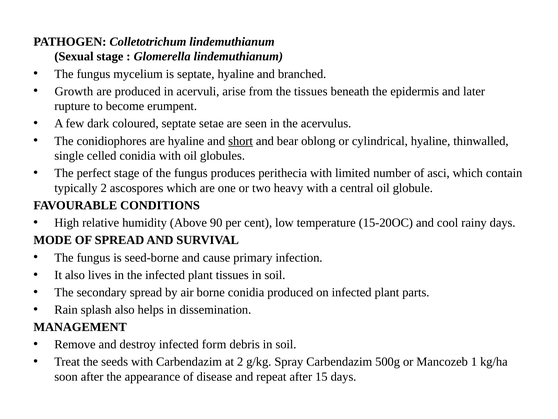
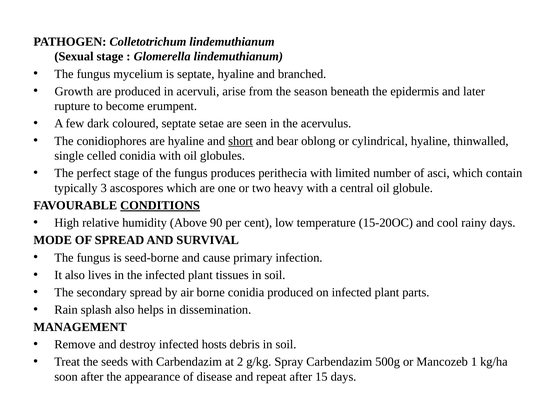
the tissues: tissues -> season
typically 2: 2 -> 3
CONDITIONS underline: none -> present
form: form -> hosts
